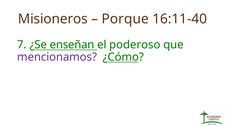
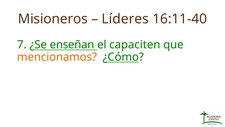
Porque: Porque -> Líderes
poderoso: poderoso -> capaciten
mencionamos colour: purple -> orange
